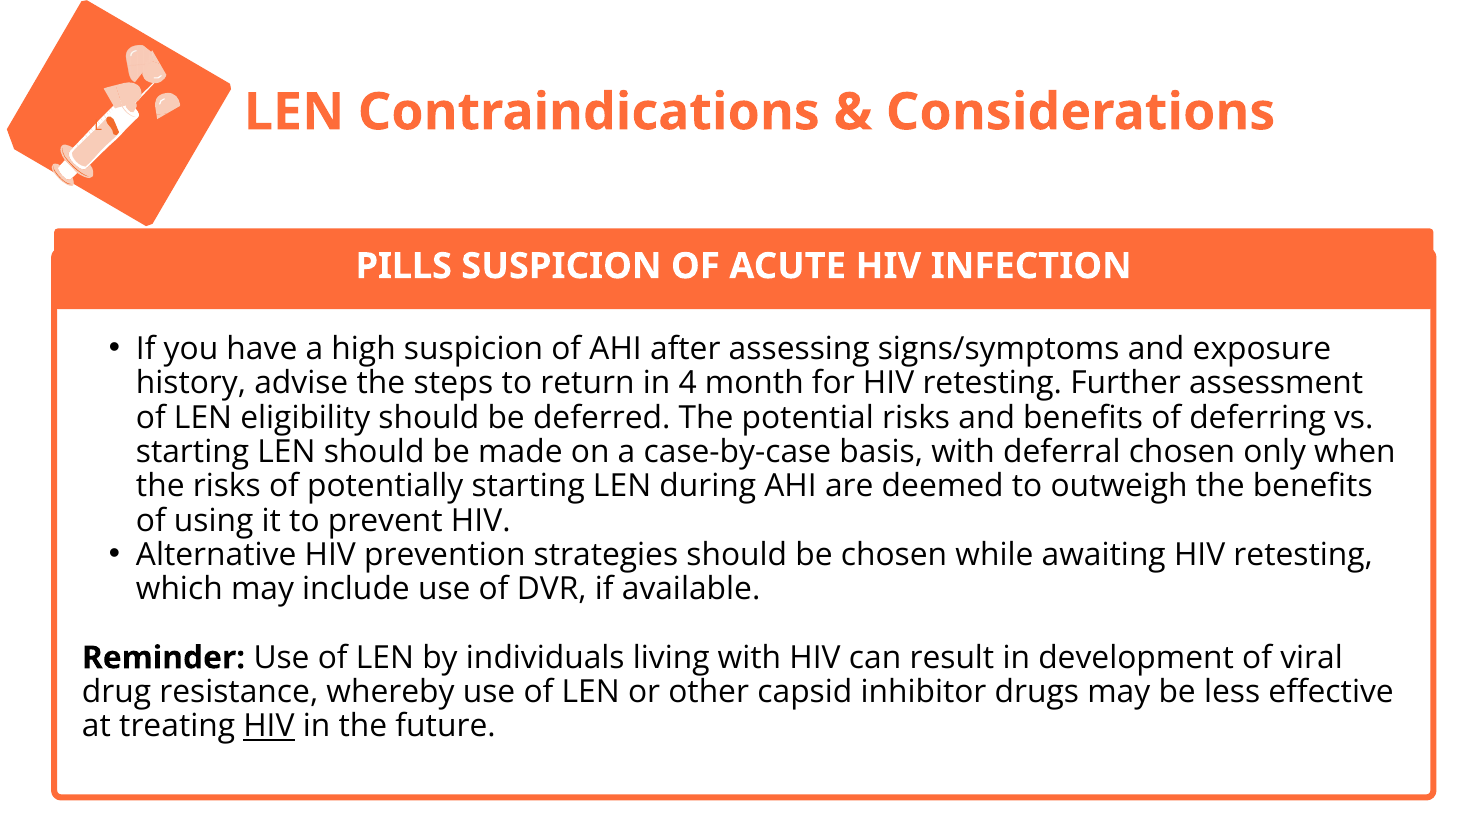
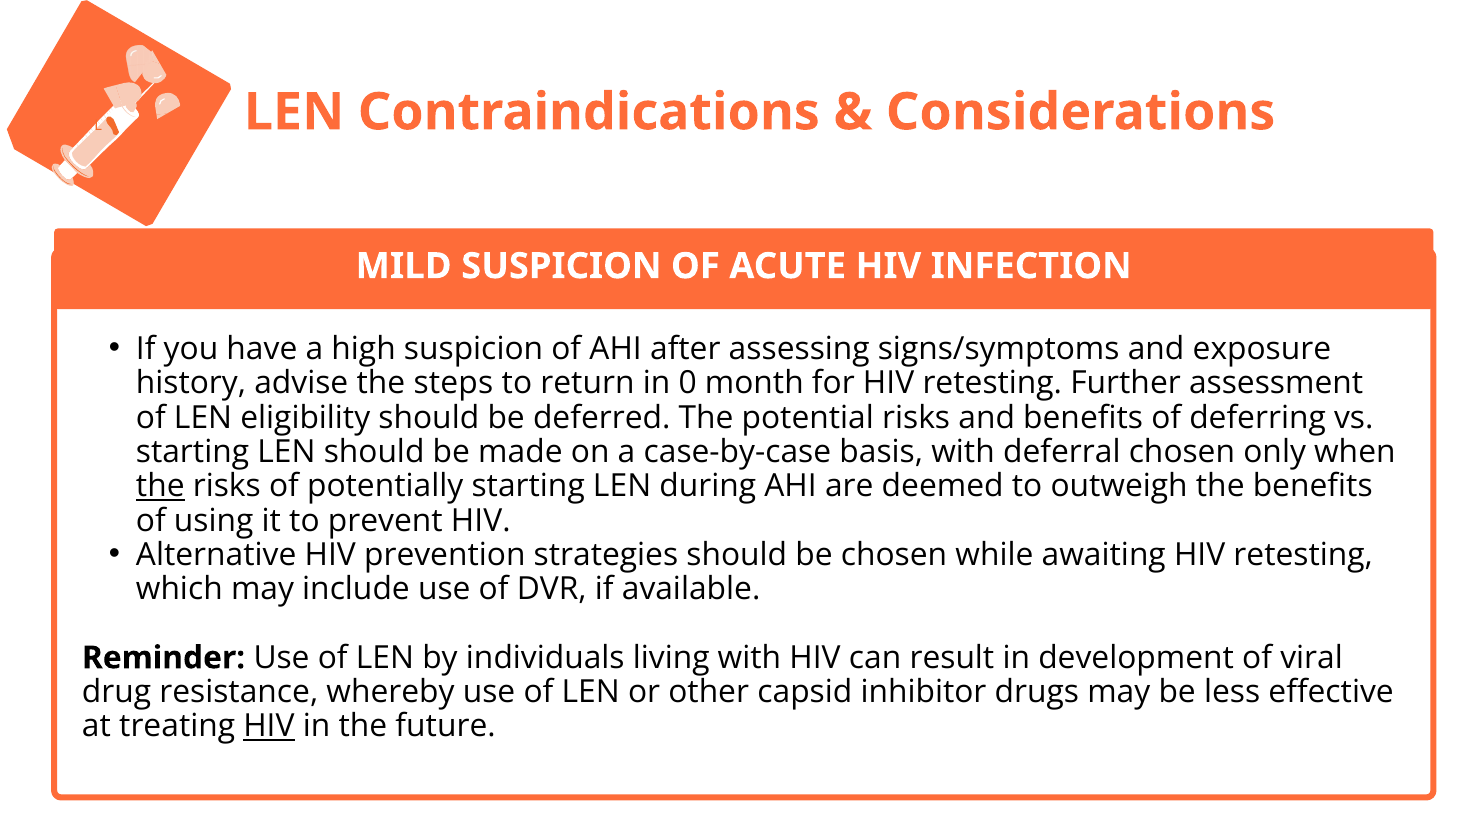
PILLS: PILLS -> MILD
4: 4 -> 0
the at (160, 486) underline: none -> present
